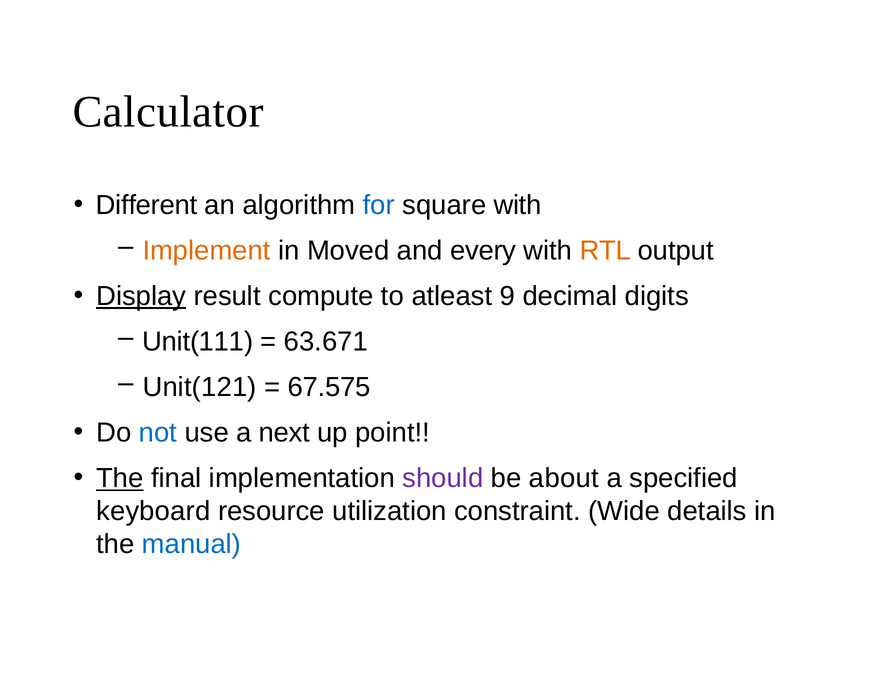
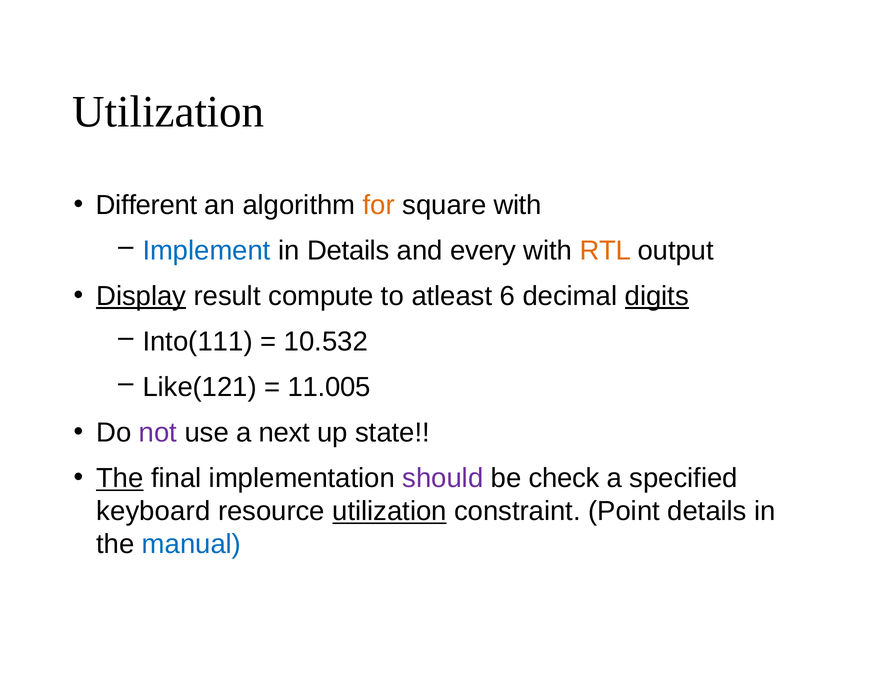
Calculator at (168, 112): Calculator -> Utilization
for colour: blue -> orange
Implement colour: orange -> blue
in Moved: Moved -> Details
9: 9 -> 6
digits underline: none -> present
Unit(111: Unit(111 -> Into(111
63.671: 63.671 -> 10.532
Unit(121: Unit(121 -> Like(121
67.575: 67.575 -> 11.005
not colour: blue -> purple
point: point -> state
about: about -> check
utilization at (390, 511) underline: none -> present
Wide: Wide -> Point
